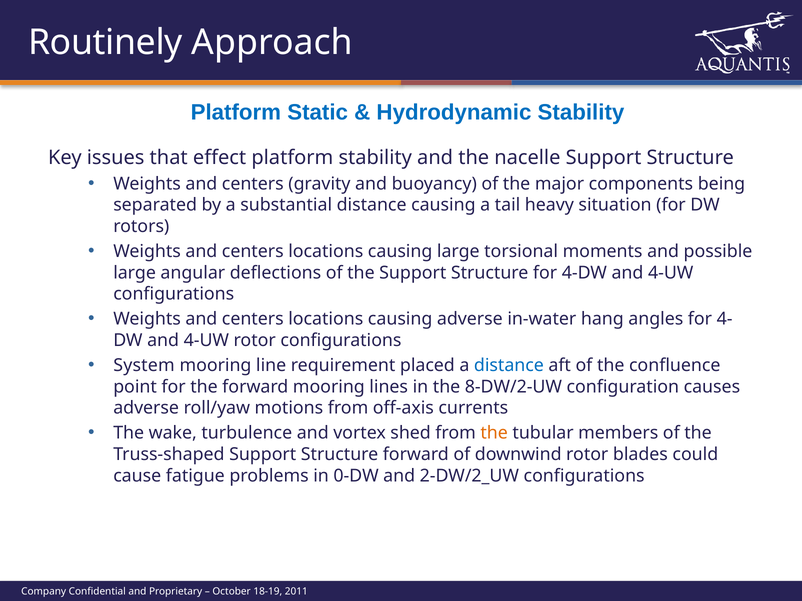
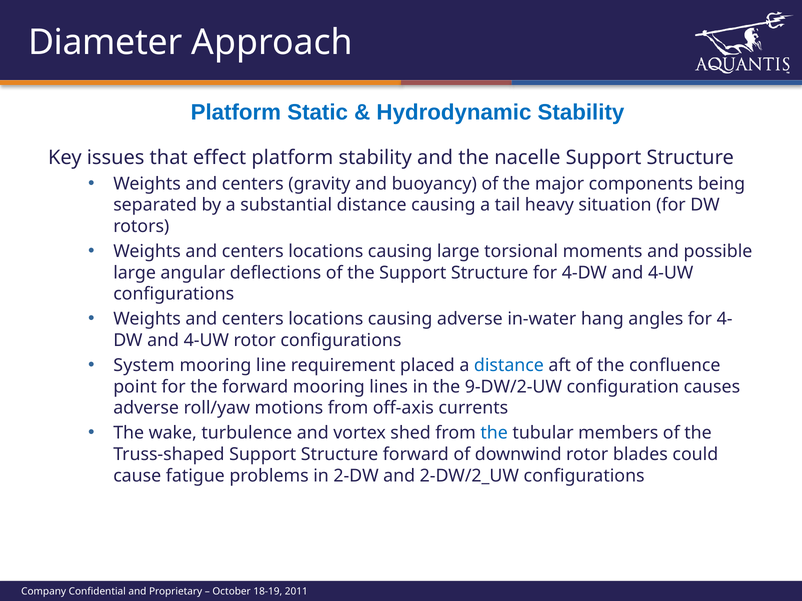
Routinely: Routinely -> Diameter
8-DW/2-UW: 8-DW/2-UW -> 9-DW/2-UW
the at (494, 433) colour: orange -> blue
0-DW: 0-DW -> 2-DW
